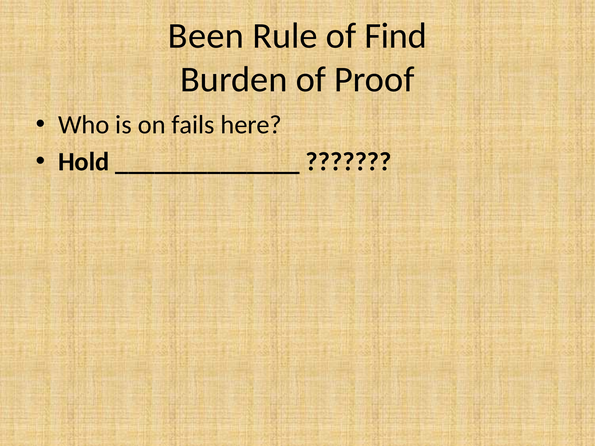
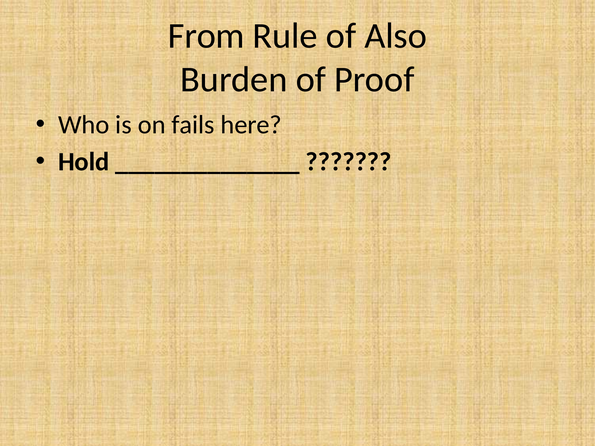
Been: Been -> From
Find: Find -> Also
